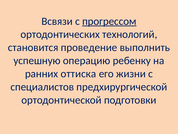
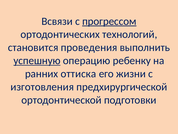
проведение: проведение -> проведения
успешную underline: none -> present
специалистов: специалистов -> изготовления
